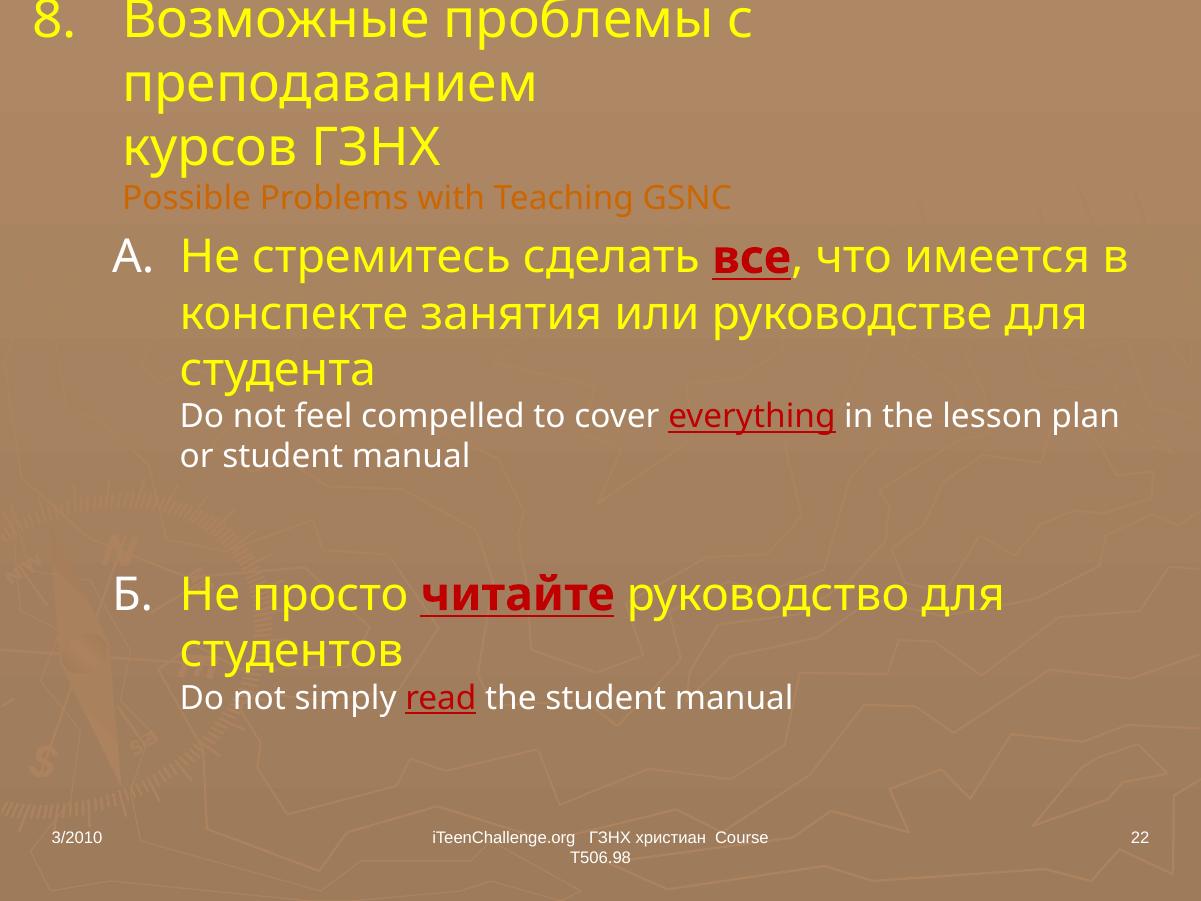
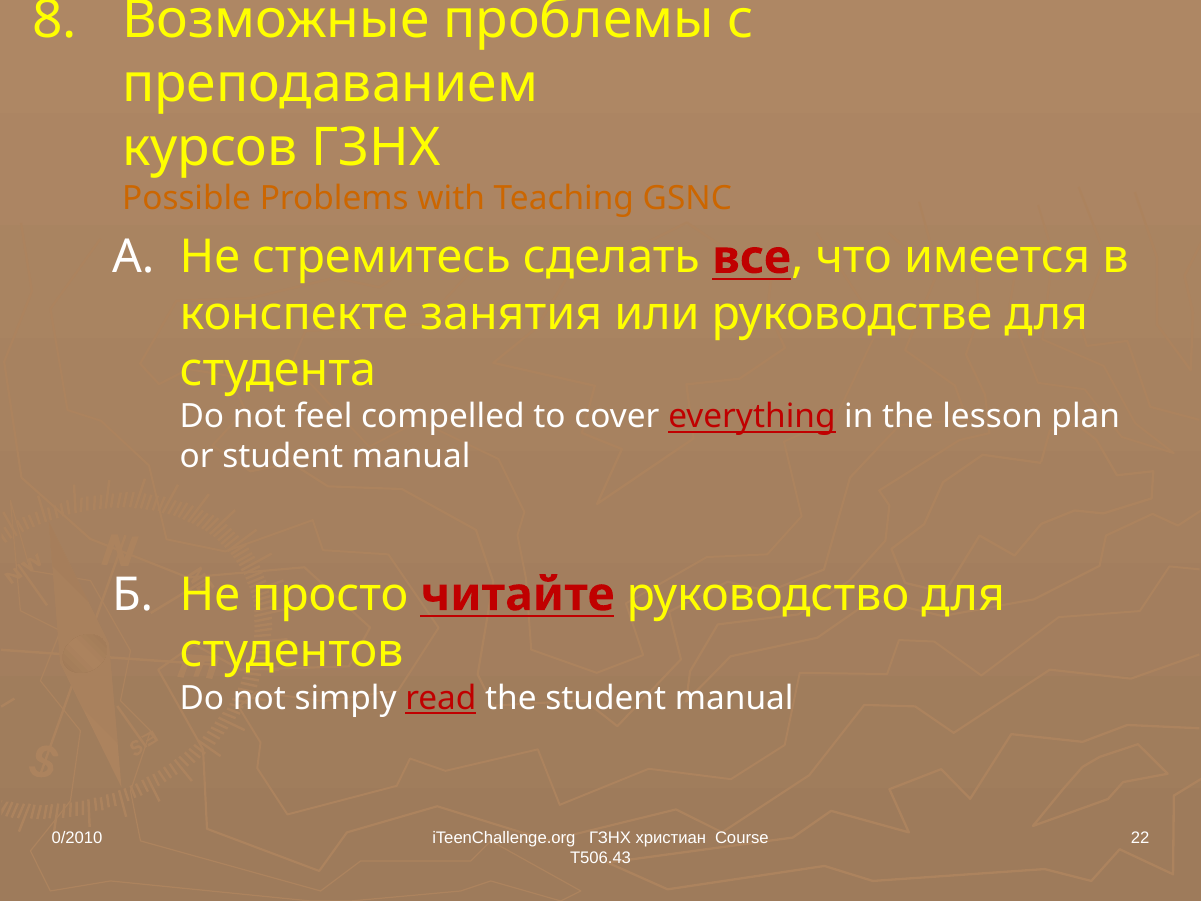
3/2010: 3/2010 -> 0/2010
T506.98: T506.98 -> T506.43
